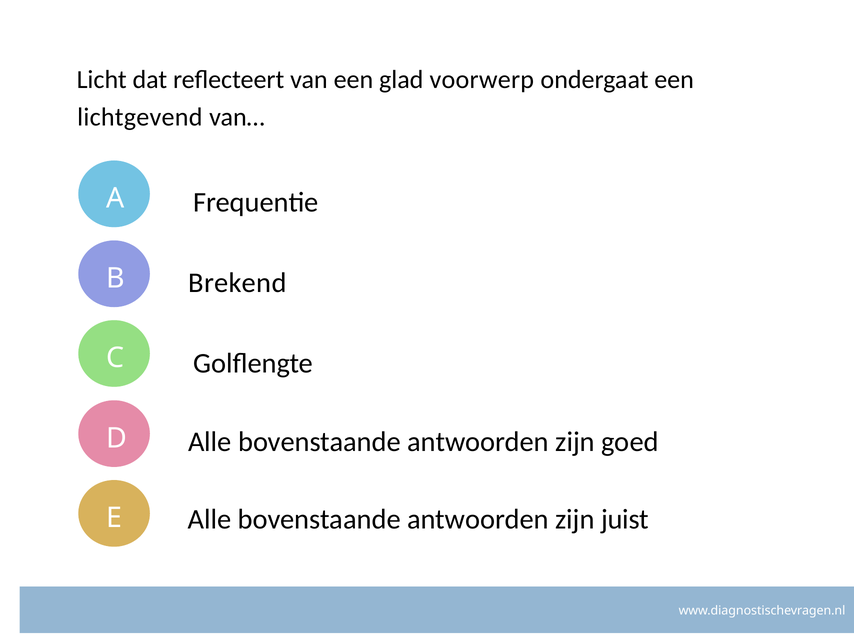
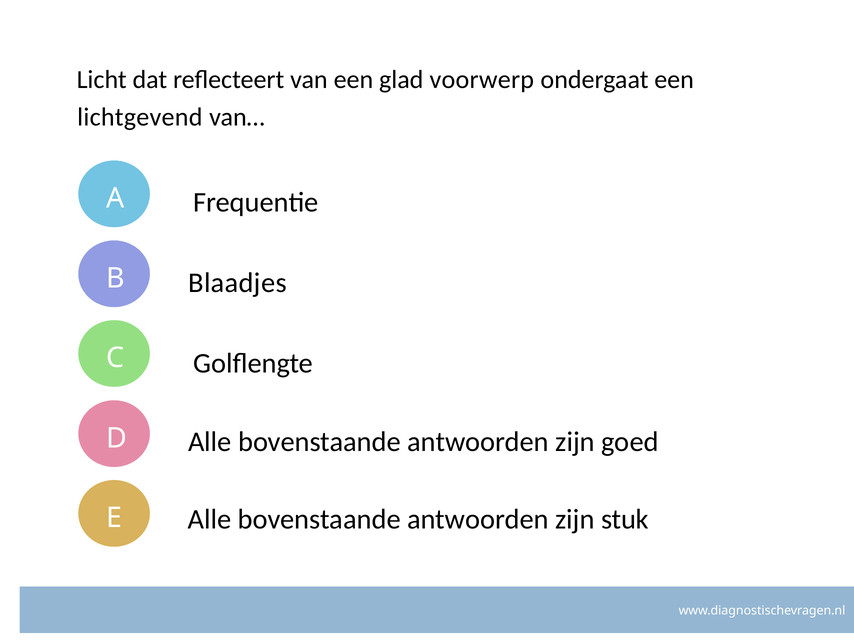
Brekend: Brekend -> Blaadjes
juist: juist -> stuk
